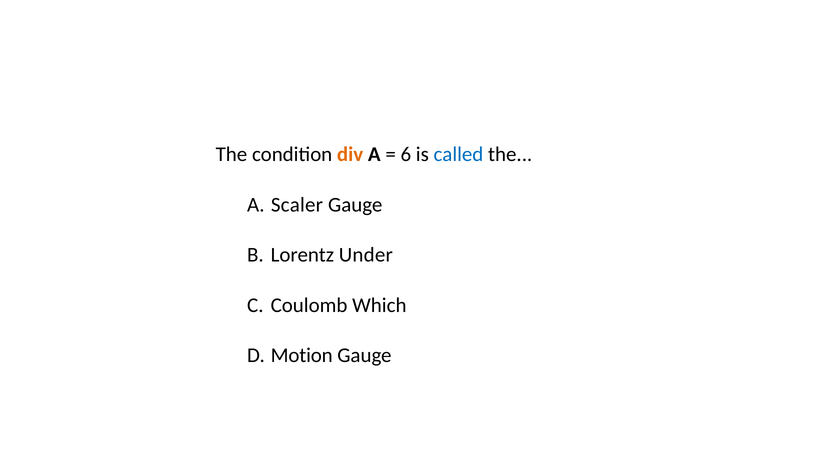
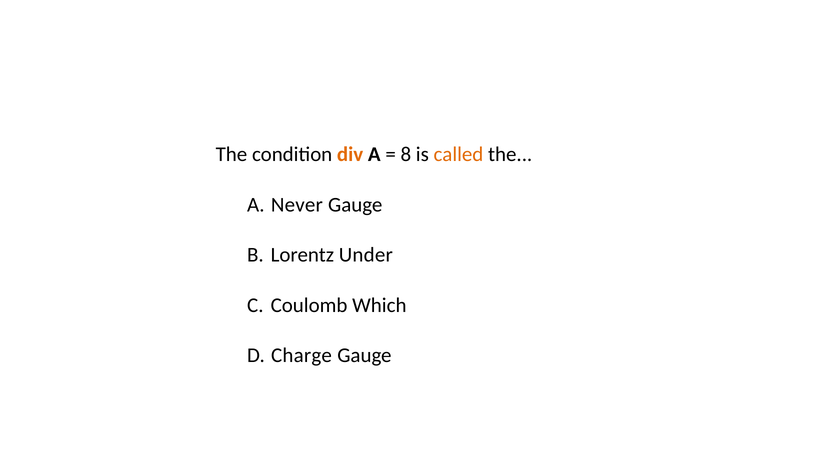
6: 6 -> 8
called colour: blue -> orange
Scaler: Scaler -> Never
Motion: Motion -> Charge
